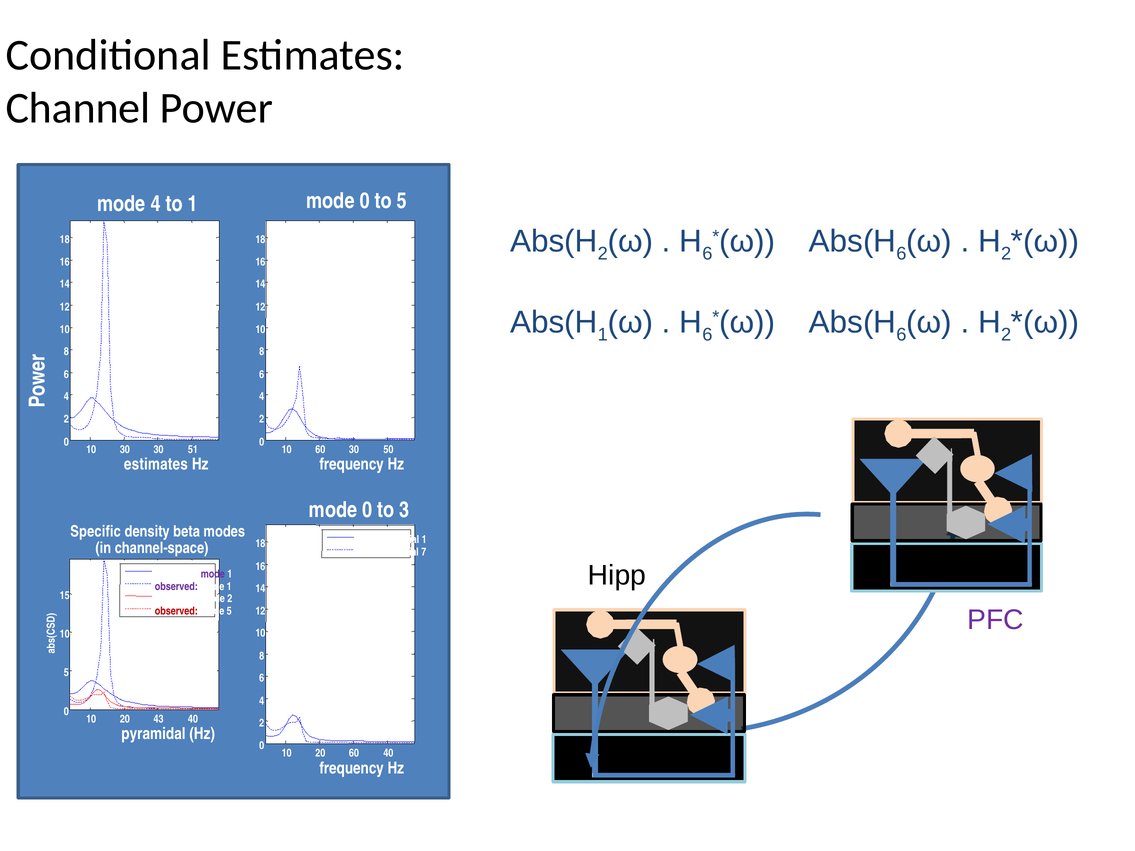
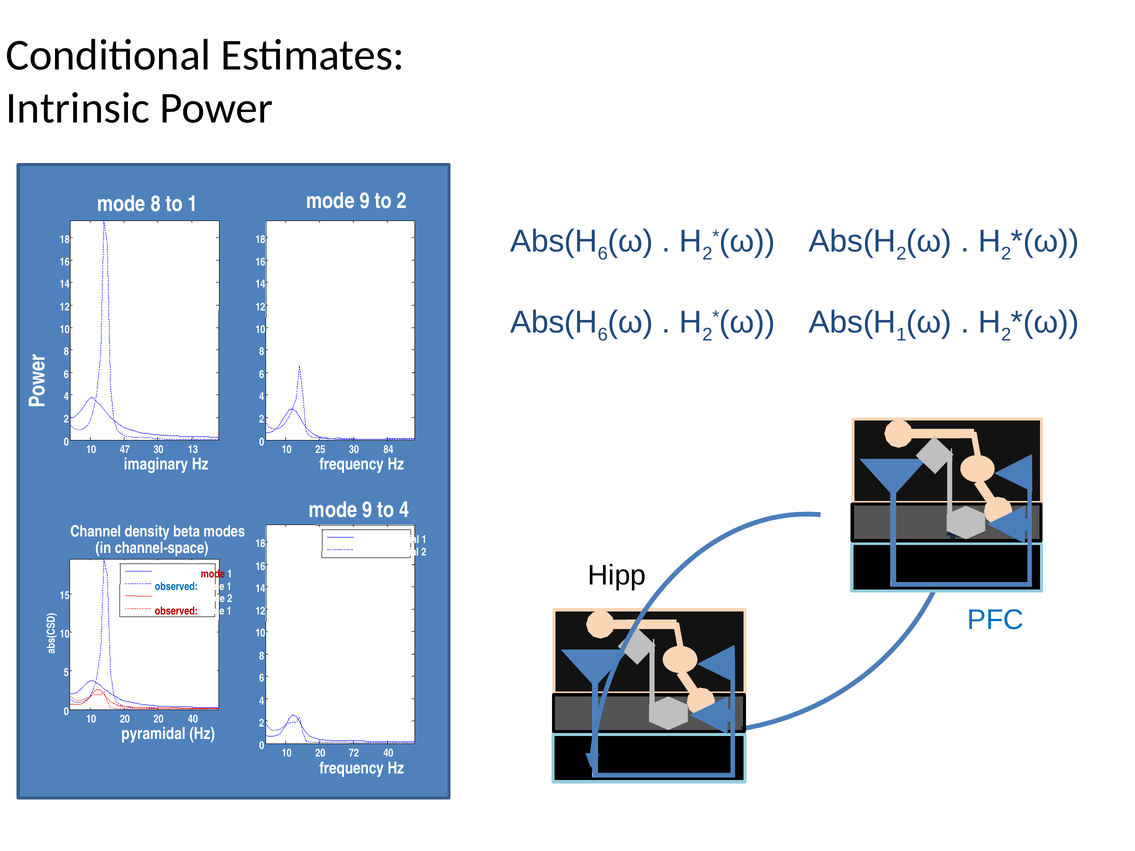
Channel: Channel -> Intrinsic
0 at (365, 201): 0 -> 9
to 5: 5 -> 2
mode 4: 4 -> 8
2 at (603, 254): 2 -> 6
6 at (707, 254): 6 -> 2
6 at (901, 254): 6 -> 2
1 at (603, 335): 1 -> 6
6 at (707, 335): 6 -> 2
6 at (901, 335): 6 -> 1
10 30: 30 -> 47
51: 51 -> 13
10 60: 60 -> 25
50: 50 -> 84
estimates at (156, 465): estimates -> imaginary
0 at (367, 510): 0 -> 9
to 3: 3 -> 4
Specific: Specific -> Channel
trial 7: 7 -> 2
mode at (213, 574) colour: purple -> red
observed at (176, 587) colour: purple -> blue
PFC colour: purple -> blue
5 at (229, 612): 5 -> 1
20 43: 43 -> 20
20 60: 60 -> 72
